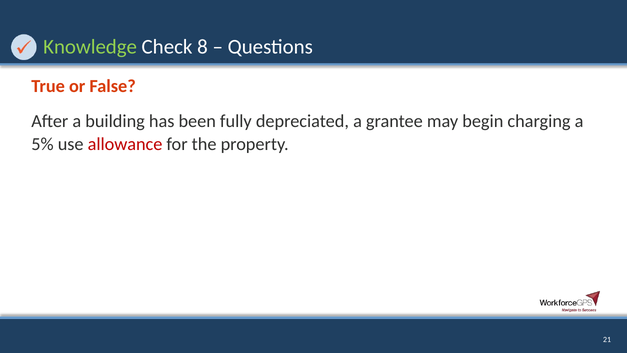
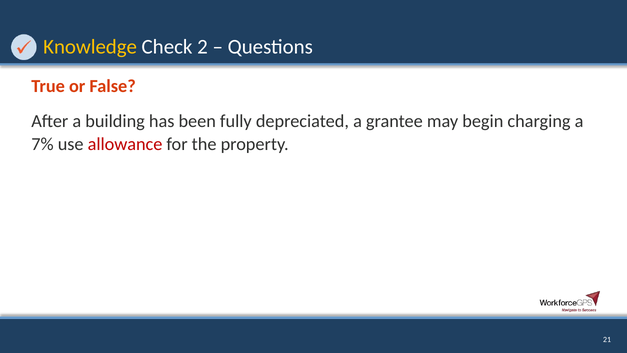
Knowledge colour: light green -> yellow
8: 8 -> 2
5%: 5% -> 7%
